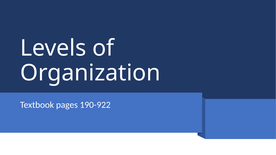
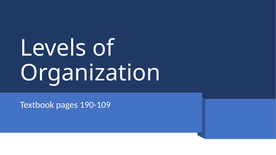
190-922: 190-922 -> 190-109
